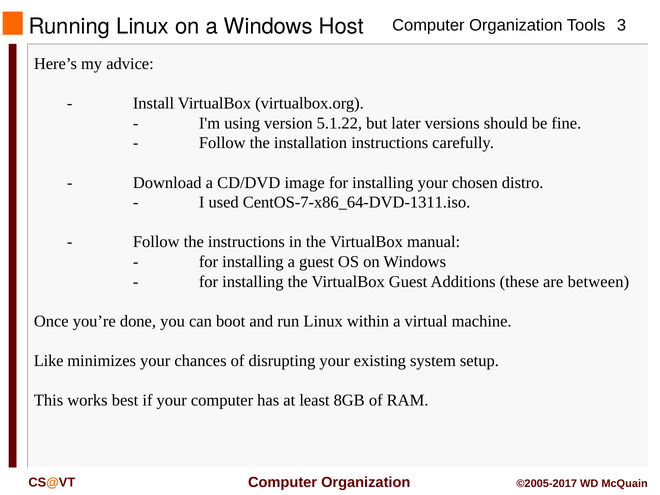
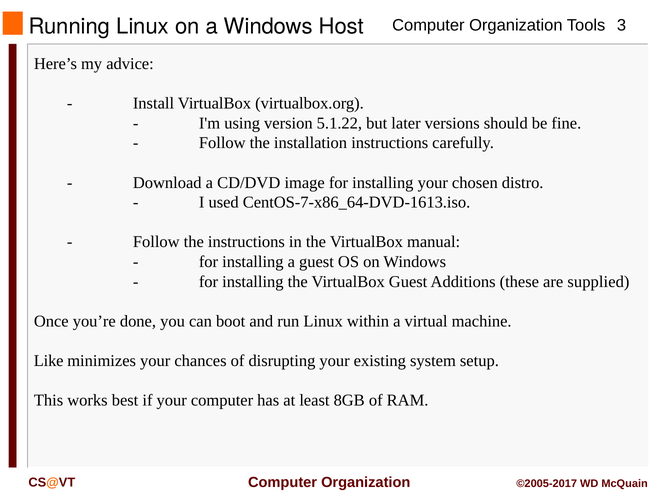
CentOS-7-x86_64-DVD-1311.iso: CentOS-7-x86_64-DVD-1311.iso -> CentOS-7-x86_64-DVD-1613.iso
between: between -> supplied
